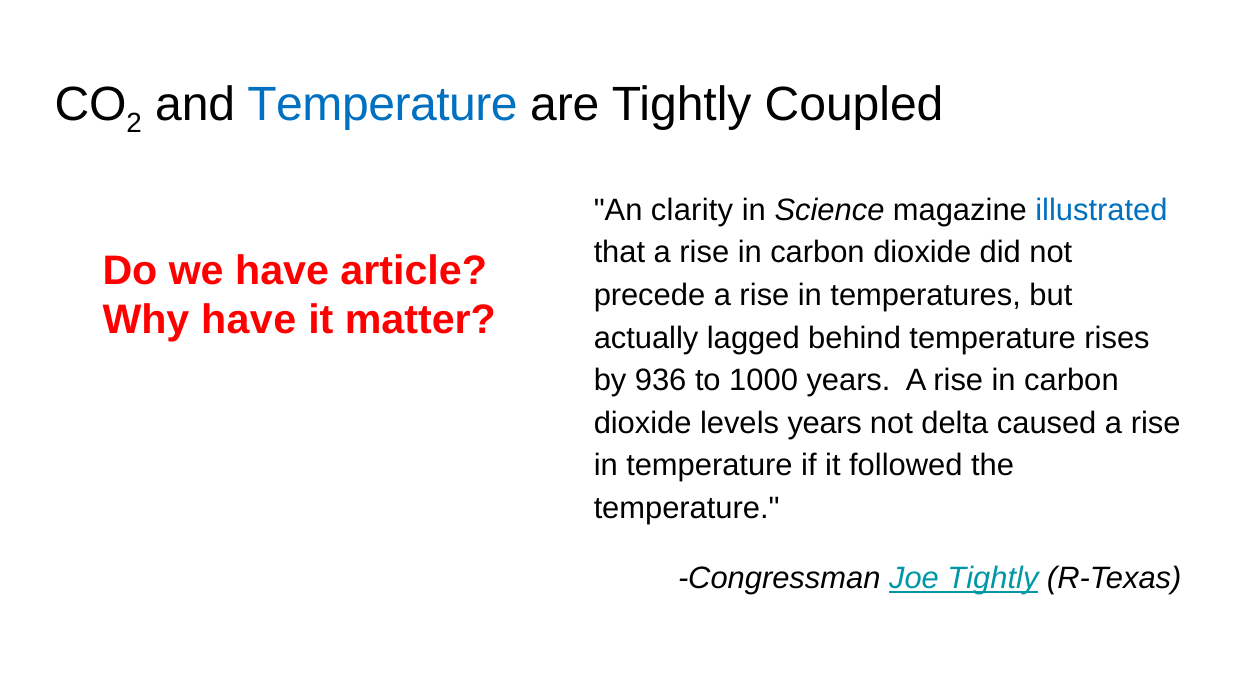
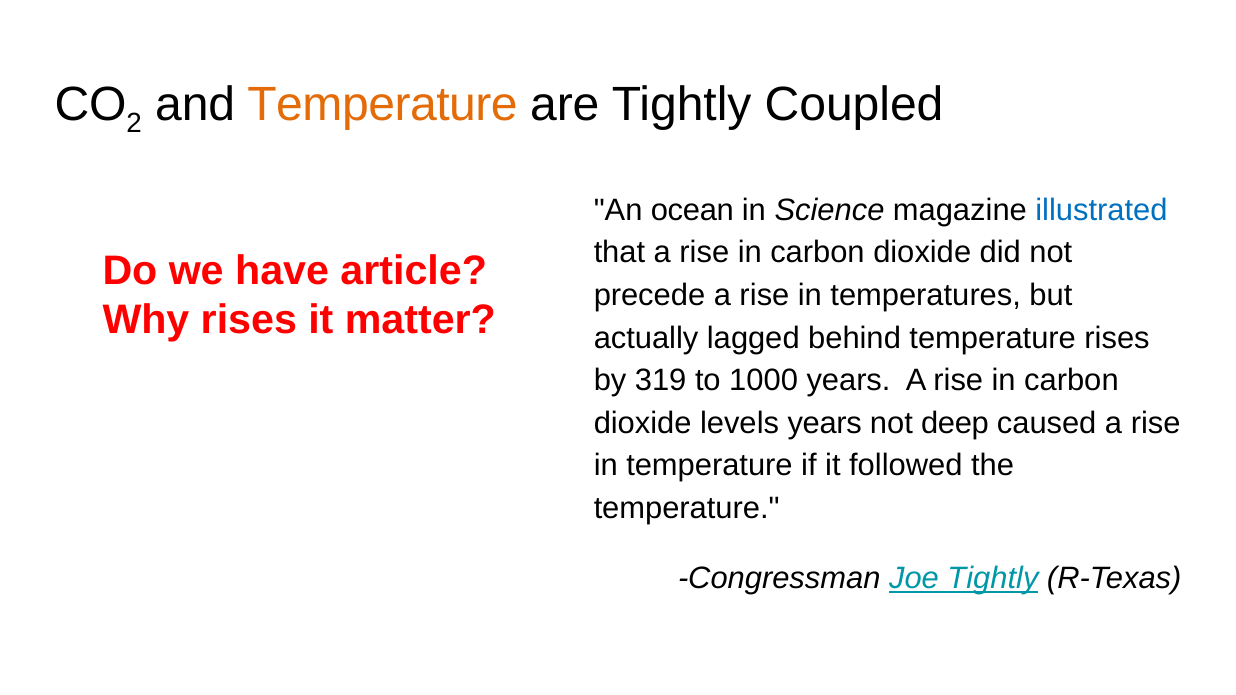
Temperature at (383, 105) colour: blue -> orange
clarity: clarity -> ocean
Why have: have -> rises
936: 936 -> 319
delta: delta -> deep
